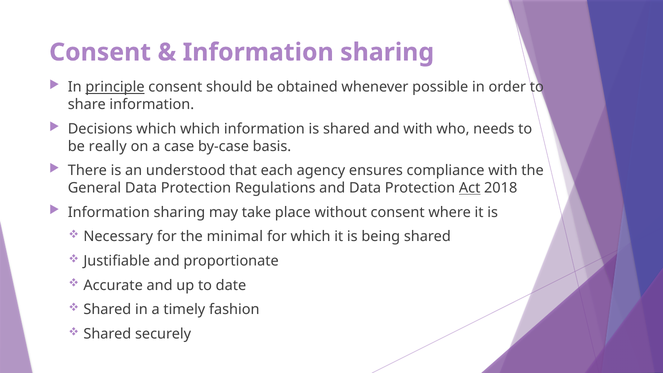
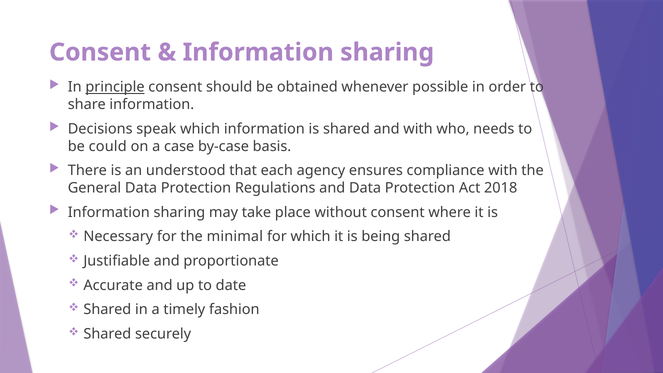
Decisions which: which -> speak
really: really -> could
Act underline: present -> none
